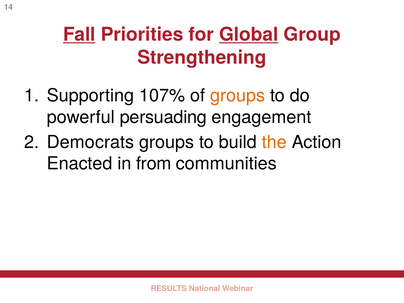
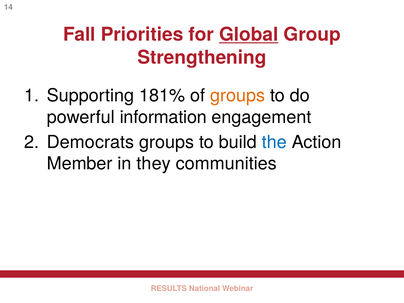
Fall underline: present -> none
107%: 107% -> 181%
persuading: persuading -> information
the colour: orange -> blue
Enacted: Enacted -> Member
from: from -> they
